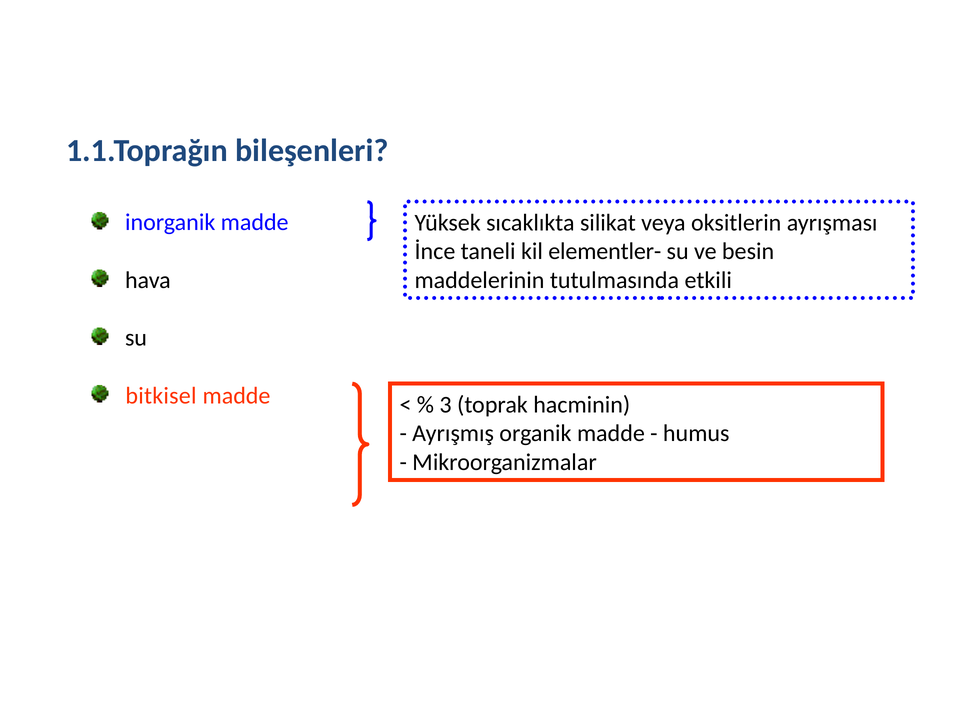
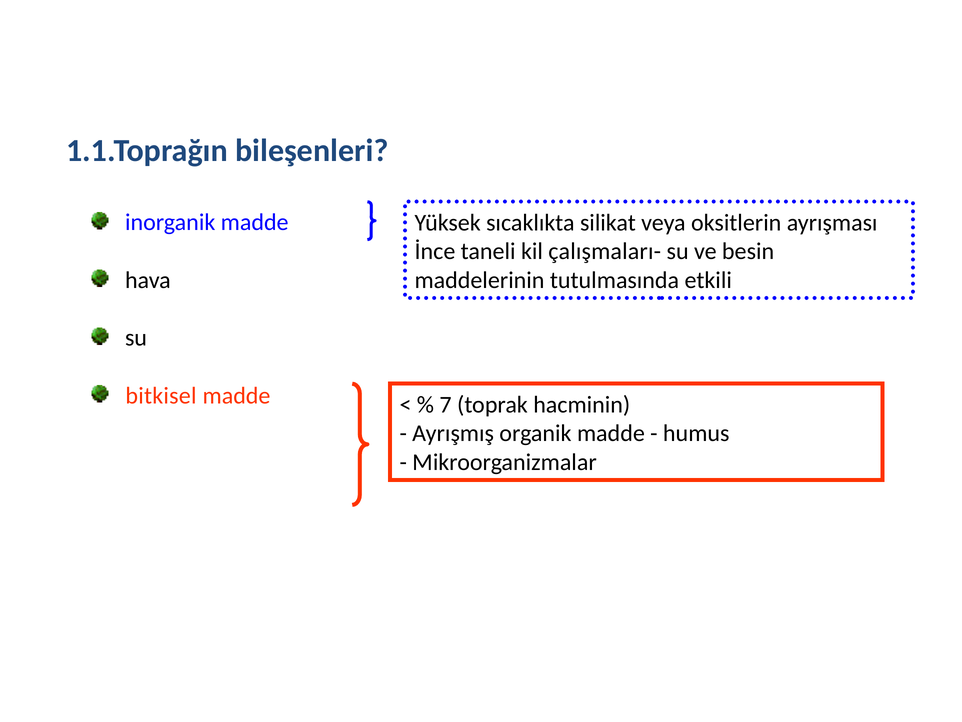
elementler-: elementler- -> çalışmaları-
3: 3 -> 7
